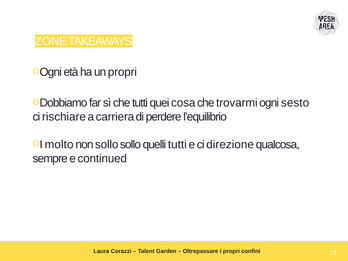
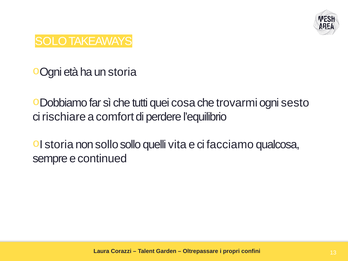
ZONE: ZONE -> SOLO
un propri: propri -> storia
carriera: carriera -> comfort
molto at (59, 145): molto -> storia
quelli tutti: tutti -> vita
direzione: direzione -> facciamo
